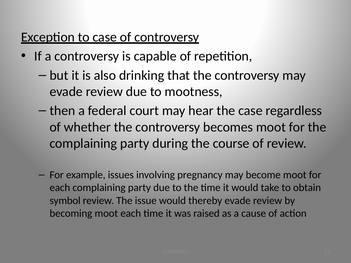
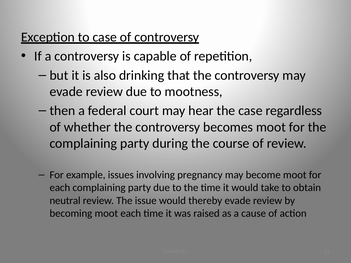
symbol: symbol -> neutral
